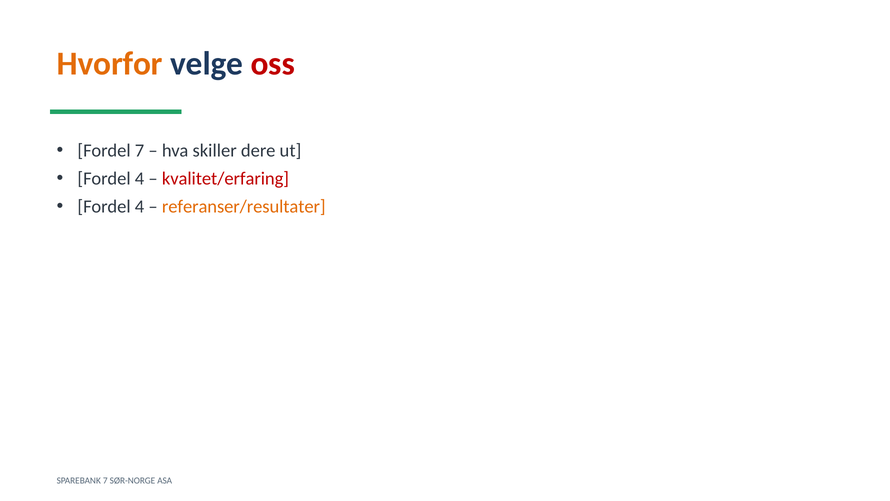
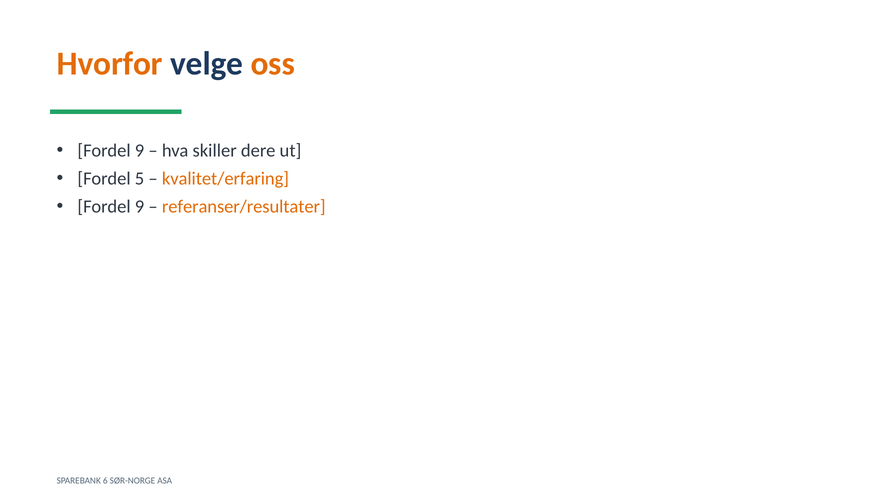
oss colour: red -> orange
7 at (140, 151): 7 -> 9
4 at (140, 179): 4 -> 5
kvalitet/erfaring colour: red -> orange
4 at (140, 206): 4 -> 9
SPAREBANK 7: 7 -> 6
